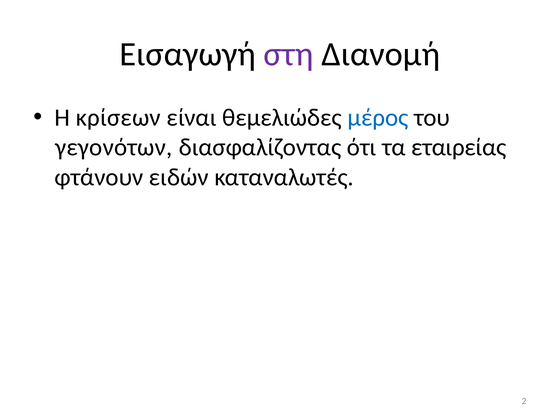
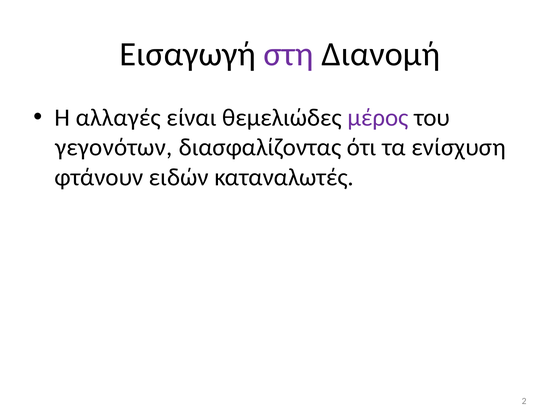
κρίσεων: κρίσεων -> αλλαγές
μέρος colour: blue -> purple
εταιρείας: εταιρείας -> ενίσχυση
